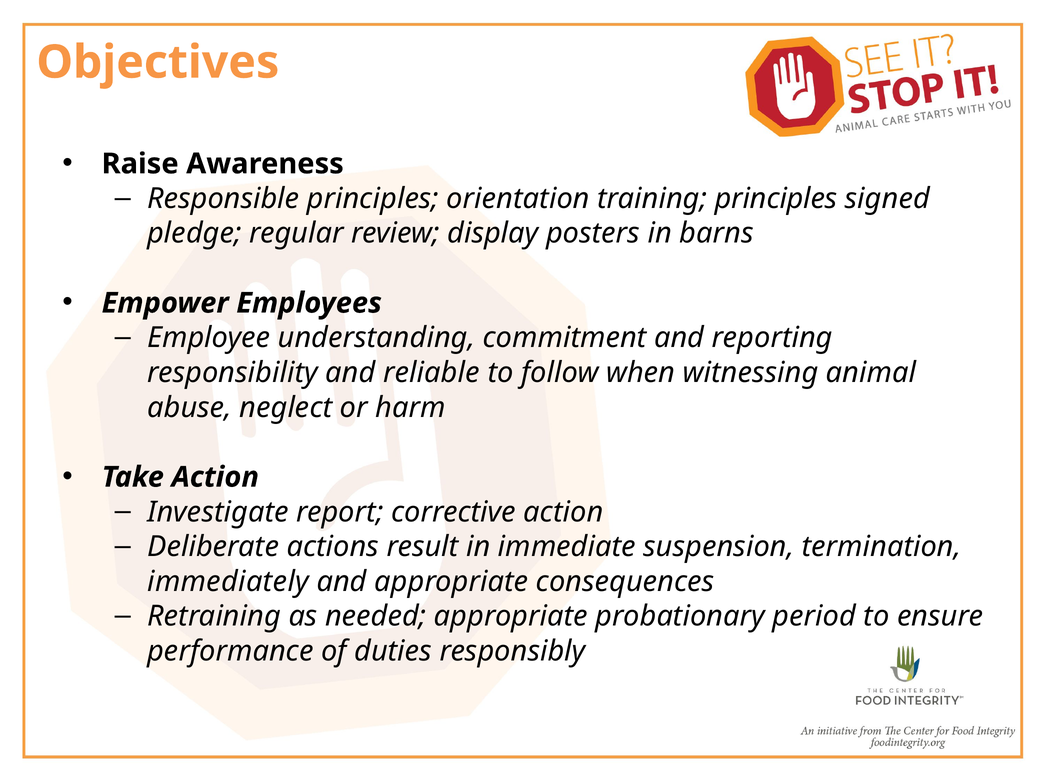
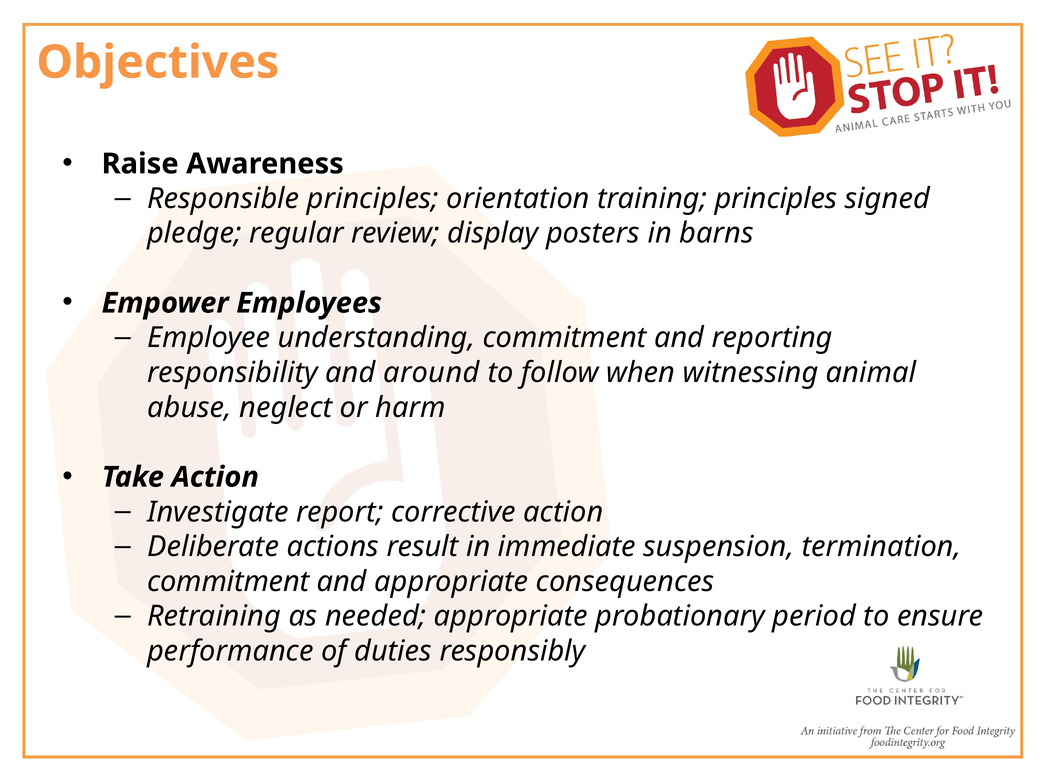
reliable: reliable -> around
immediately at (228, 582): immediately -> commitment
